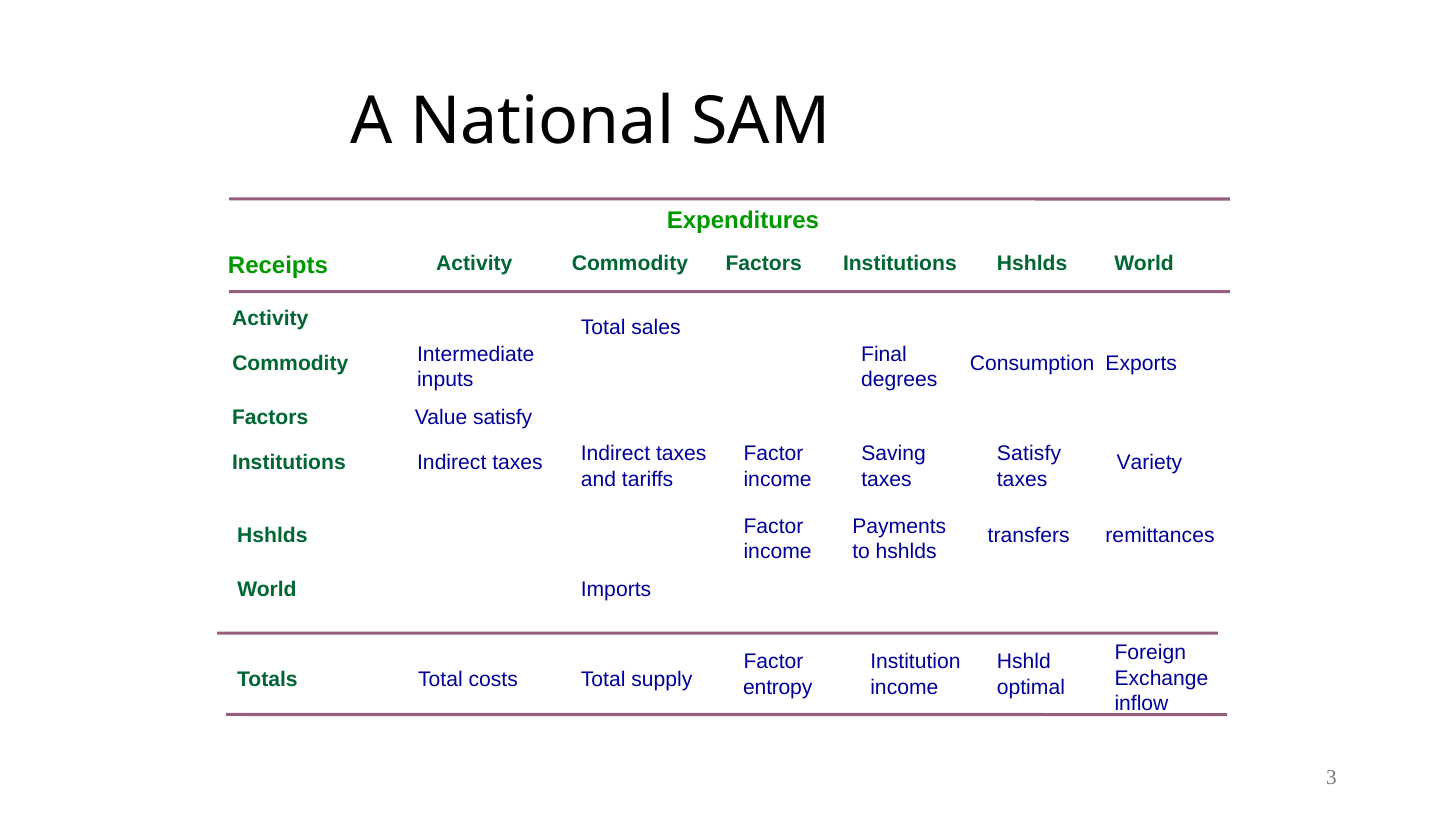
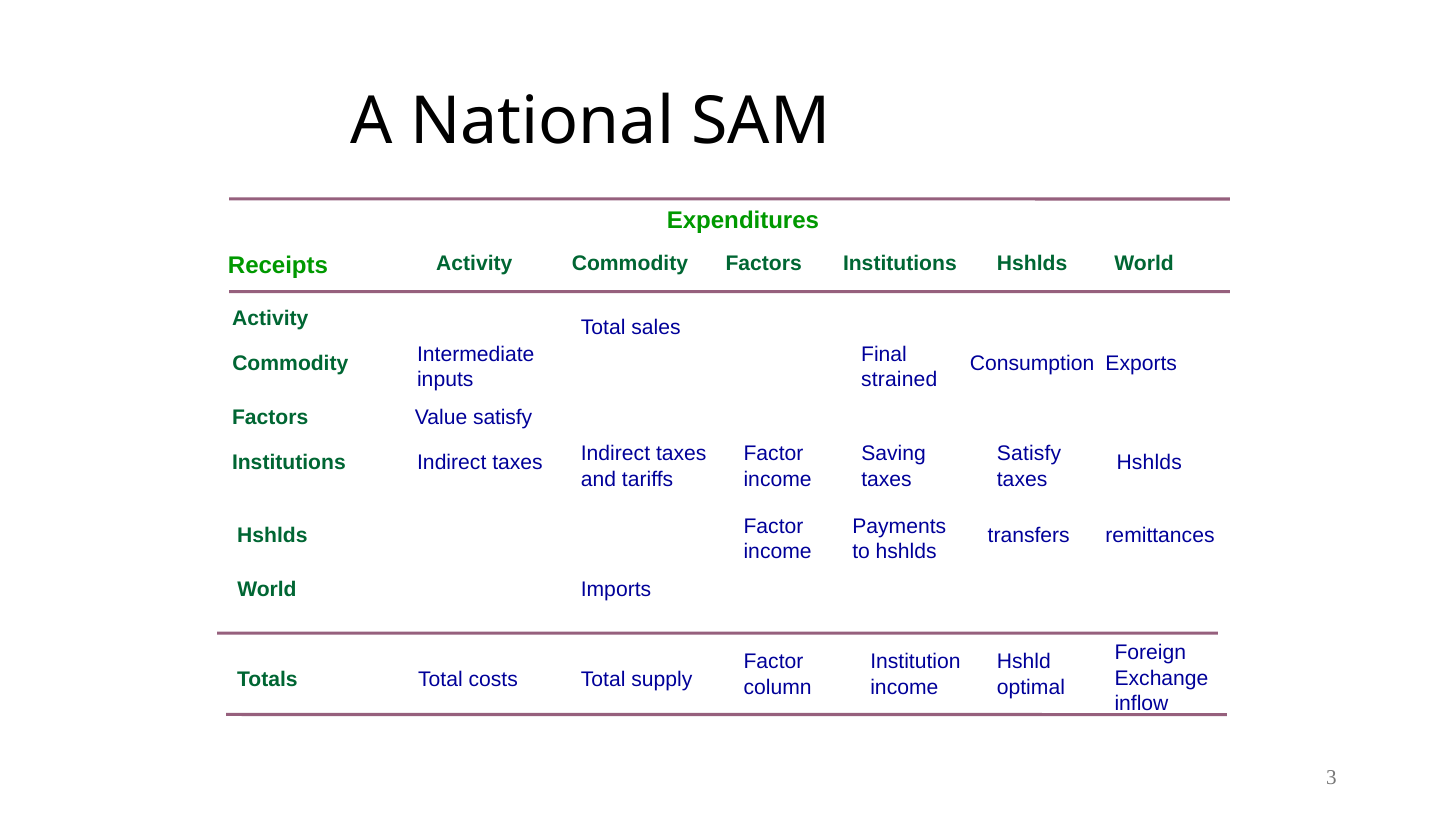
degrees: degrees -> strained
Variety at (1149, 463): Variety -> Hshlds
entropy: entropy -> column
